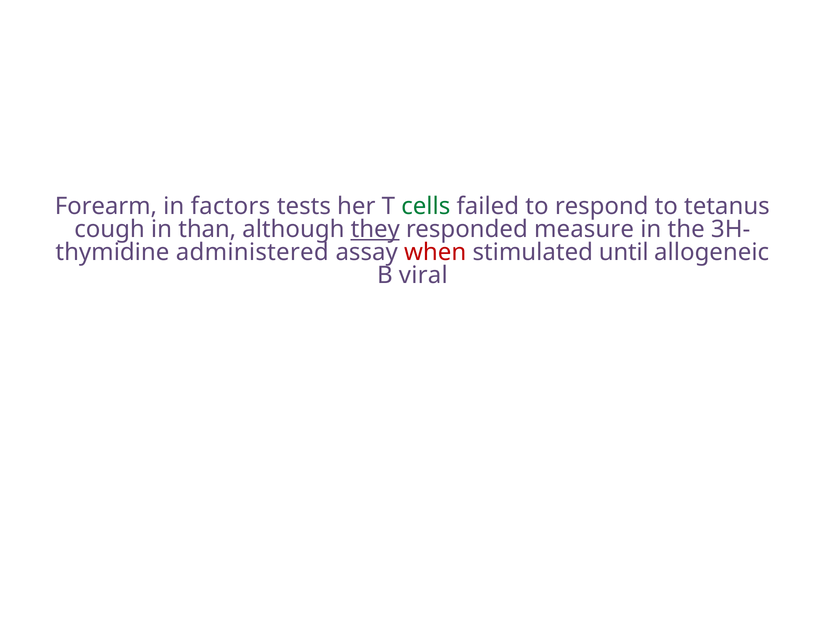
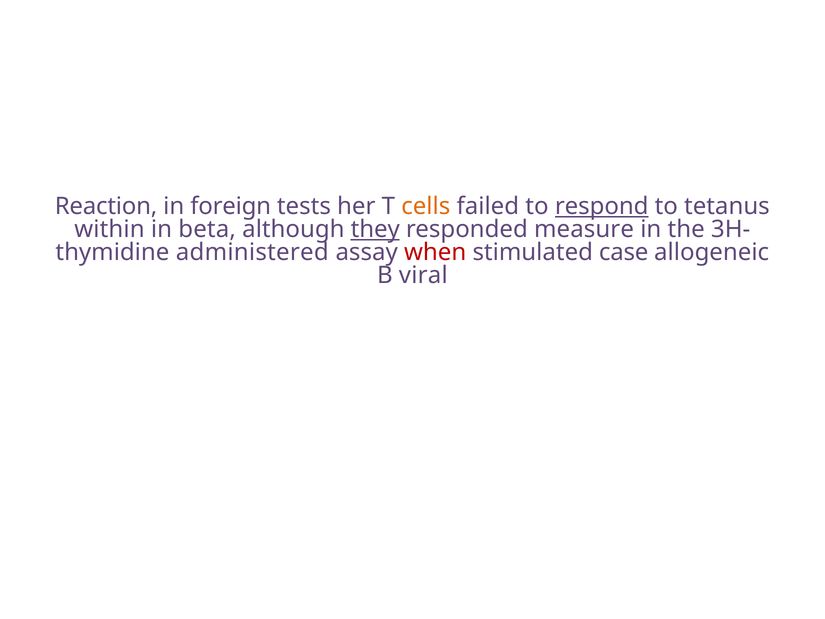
Forearm: Forearm -> Reaction
factors: factors -> foreign
cells colour: green -> orange
respond underline: none -> present
cough: cough -> within
than: than -> beta
until: until -> case
